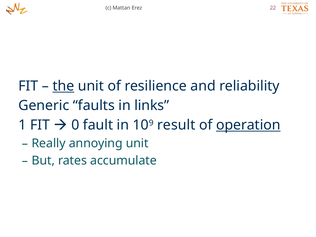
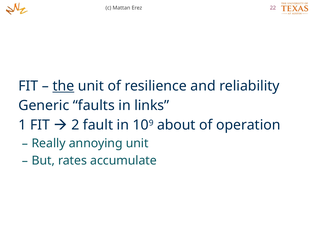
0: 0 -> 2
result: result -> about
operation underline: present -> none
